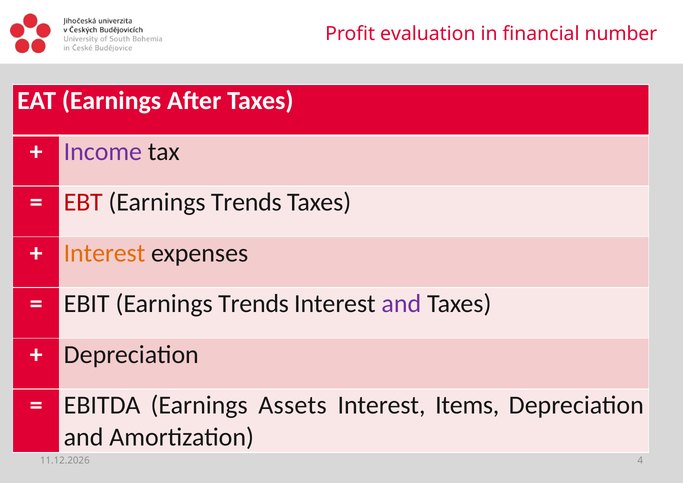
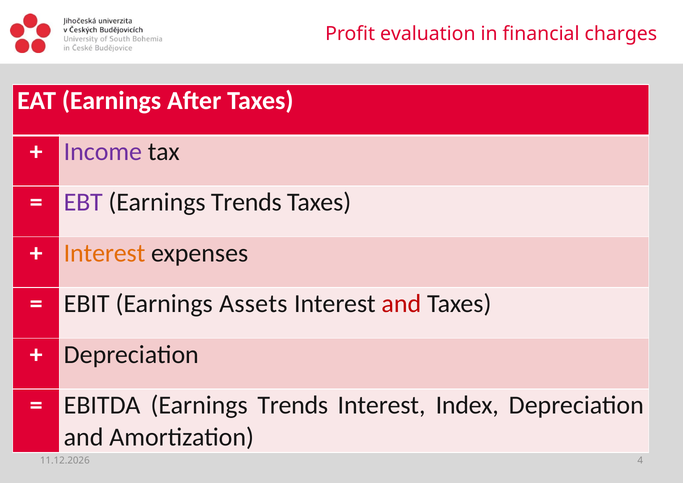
number: number -> charges
EBT colour: red -> purple
EBIT Earnings Trends: Trends -> Assets
and at (401, 304) colour: purple -> red
EBITDA Earnings Assets: Assets -> Trends
Items: Items -> Index
